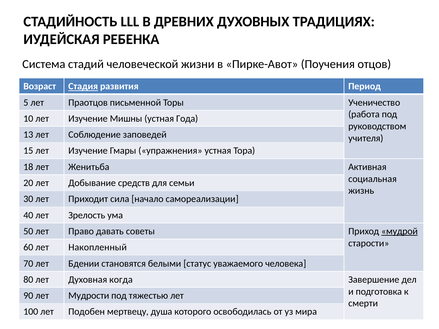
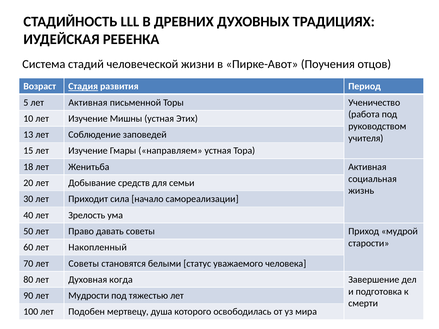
лет Праотцов: Праотцов -> Активная
Года: Года -> Этих
упражнения: упражнения -> направляем
мудрой underline: present -> none
лет Бдении: Бдении -> Советы
